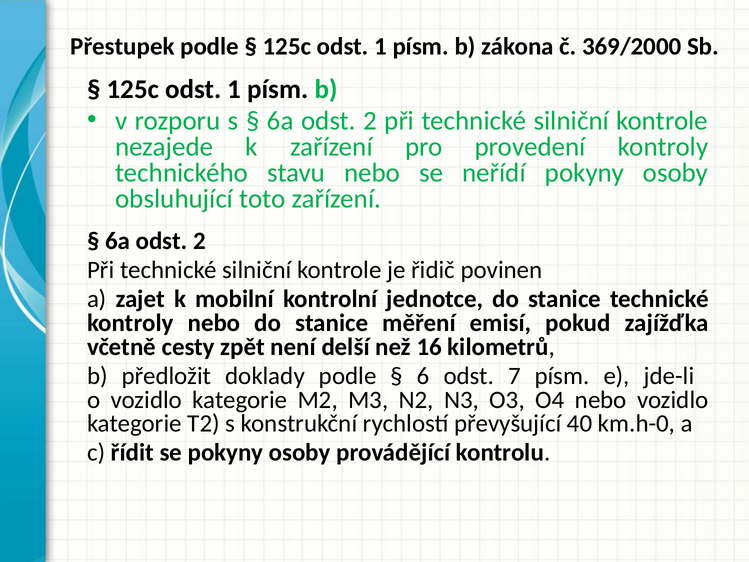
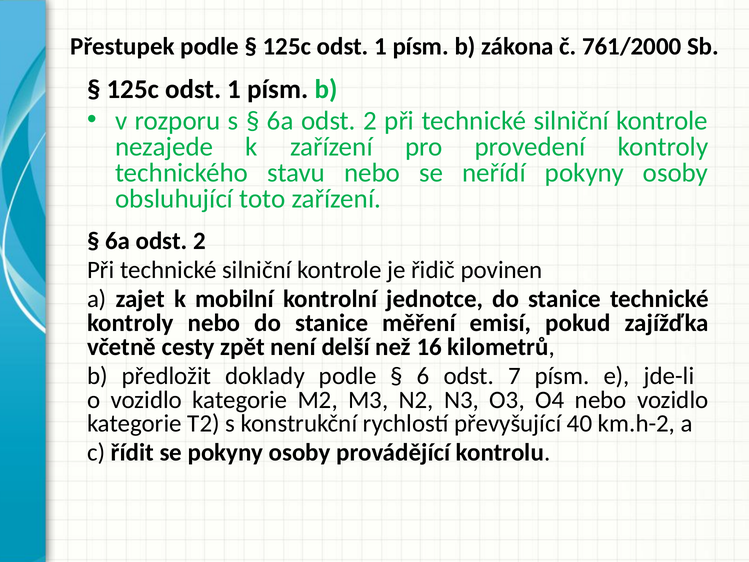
369/2000: 369/2000 -> 761/2000
km.h-0: km.h-0 -> km.h-2
